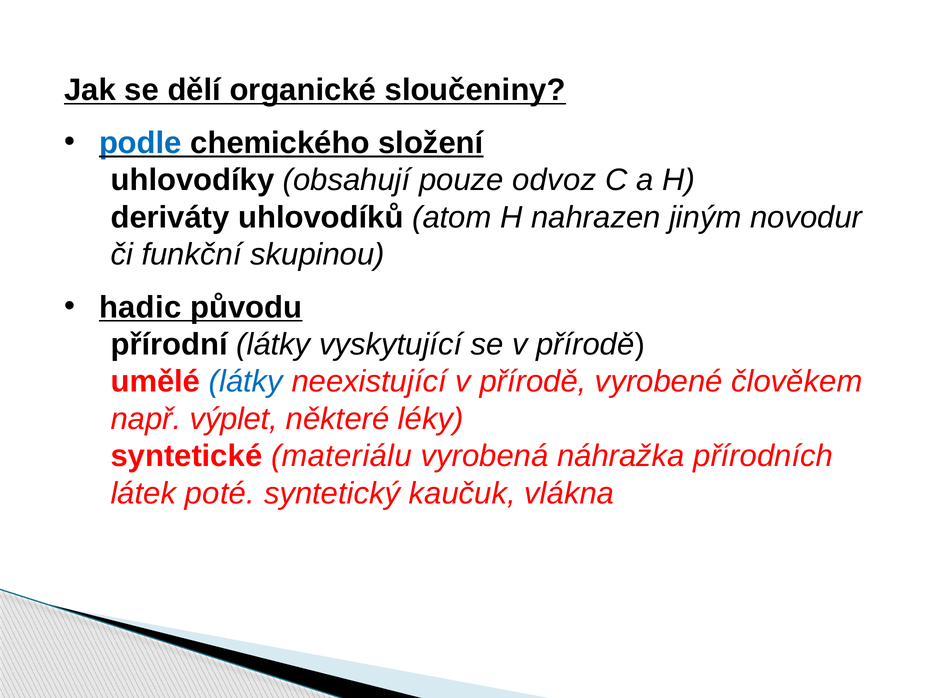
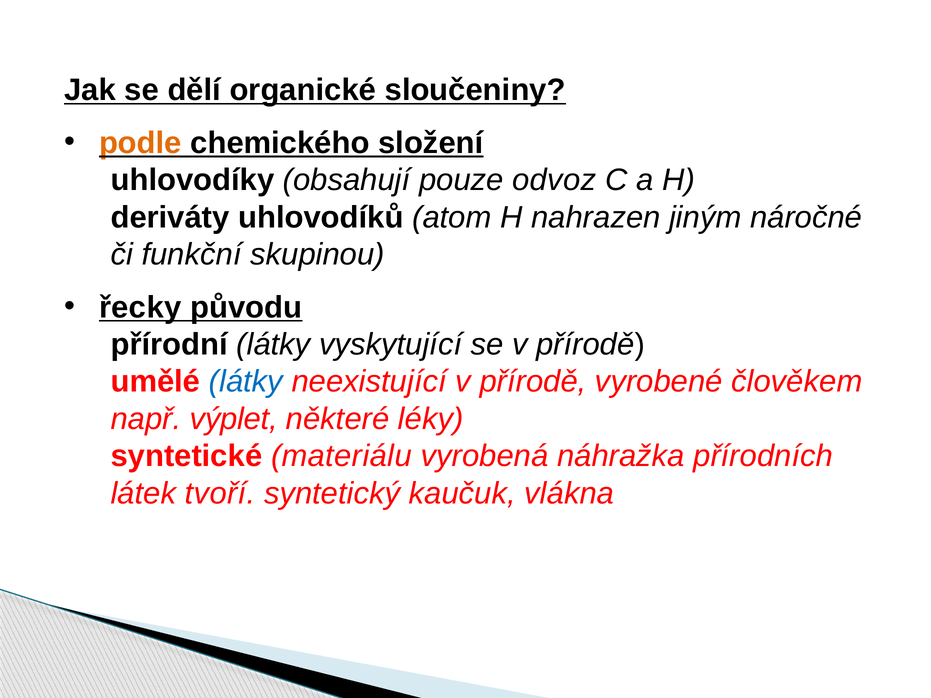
podle colour: blue -> orange
novodur: novodur -> náročné
hadic: hadic -> řecky
poté: poté -> tvoří
